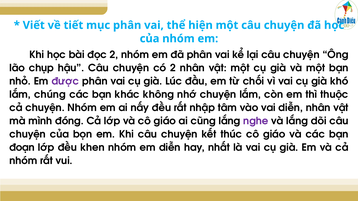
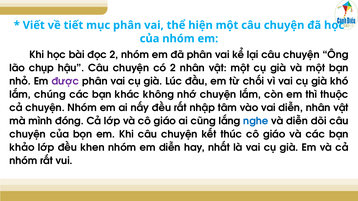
nghe colour: purple -> blue
và lắng: lắng -> diễn
đoạn: đoạn -> khảo
